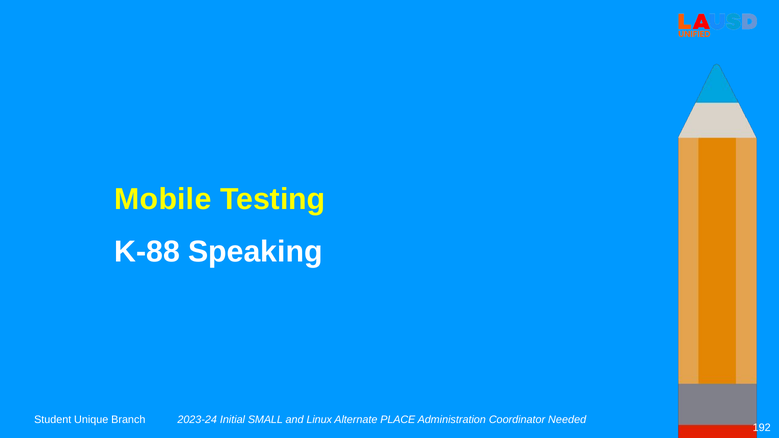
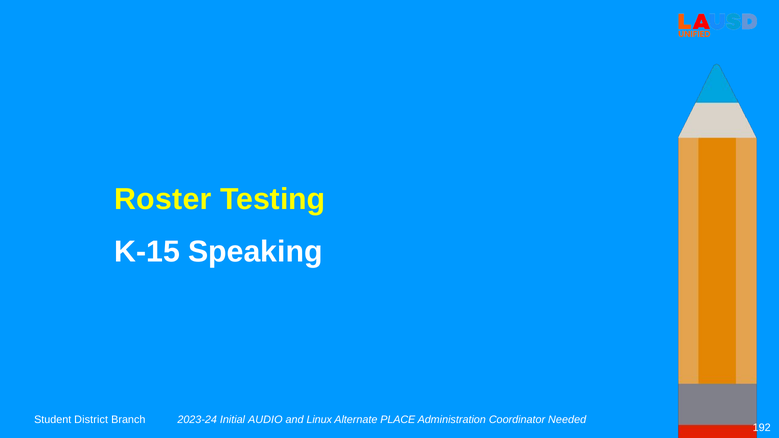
Mobile: Mobile -> Roster
K-88: K-88 -> K-15
Unique: Unique -> District
SMALL: SMALL -> AUDIO
